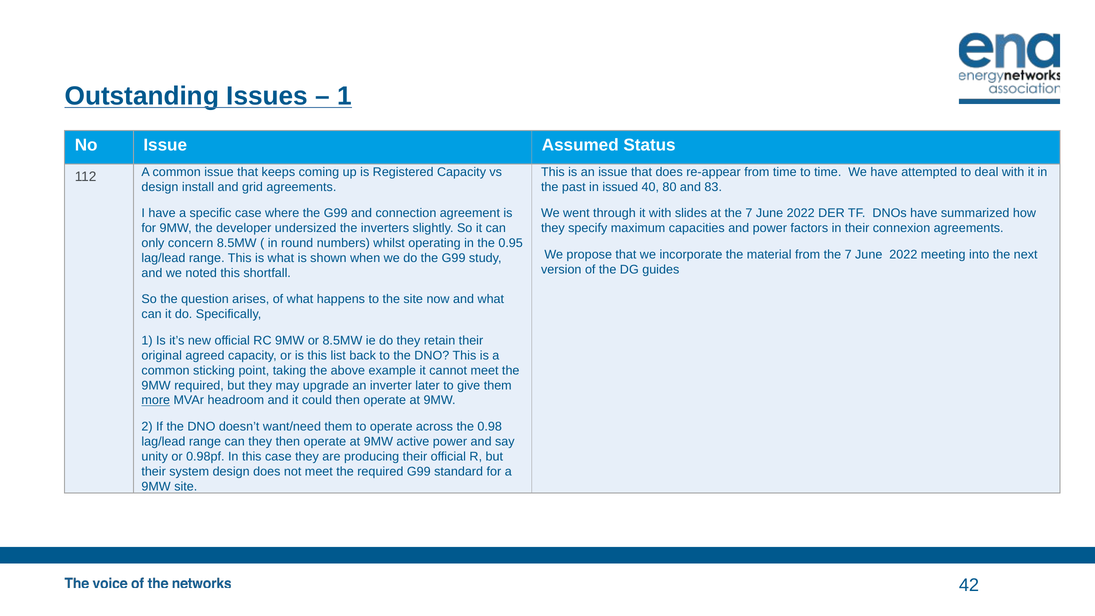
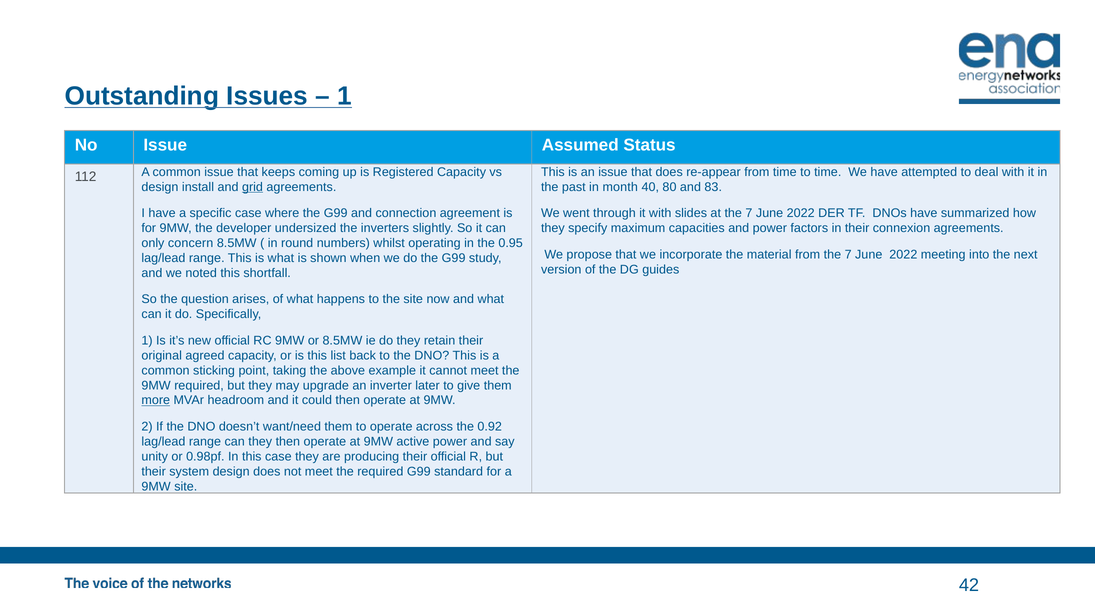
grid underline: none -> present
issued: issued -> month
0.98: 0.98 -> 0.92
